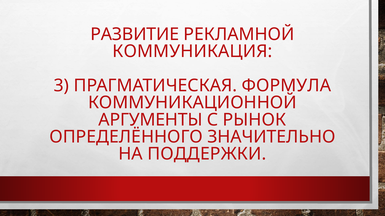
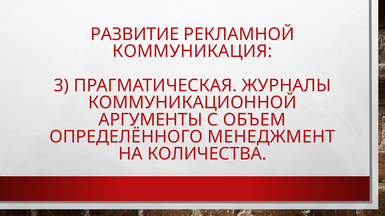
ФОРМУЛА: ФОРМУЛА -> ЖУРНАЛЫ
РЫНОК: РЫНОК -> ОБЪЕМ
ЗНАЧИТЕЛЬНО: ЗНАЧИТЕЛЬНО -> МЕНЕДЖМЕНТ
ПОДДЕРЖКИ: ПОДДЕРЖКИ -> КОЛИЧЕСТВА
